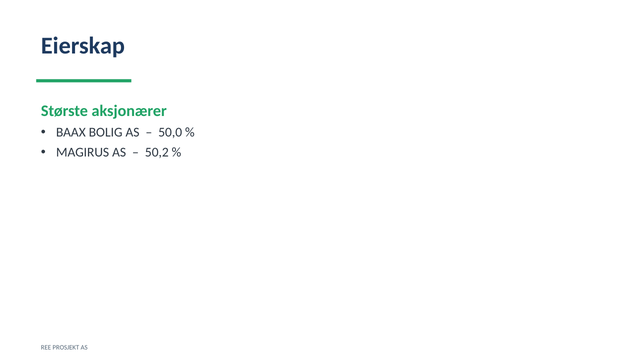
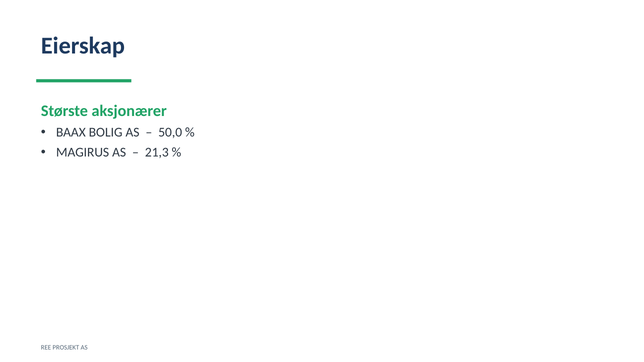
50,2: 50,2 -> 21,3
